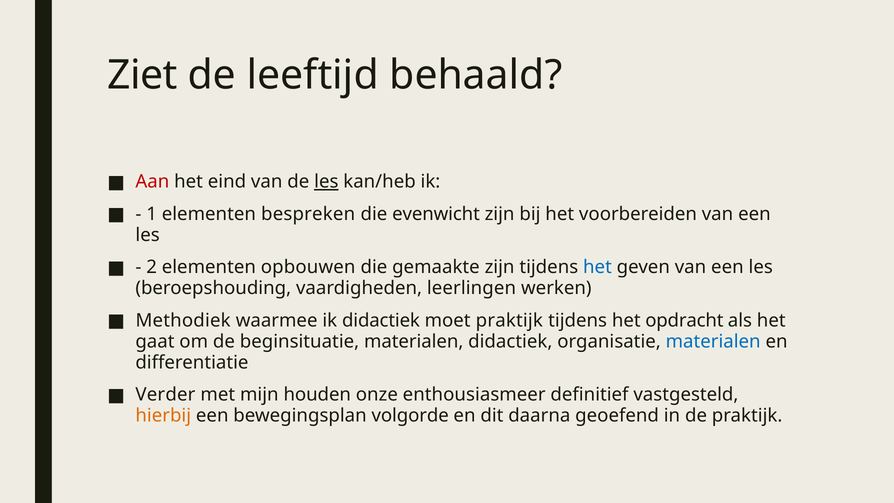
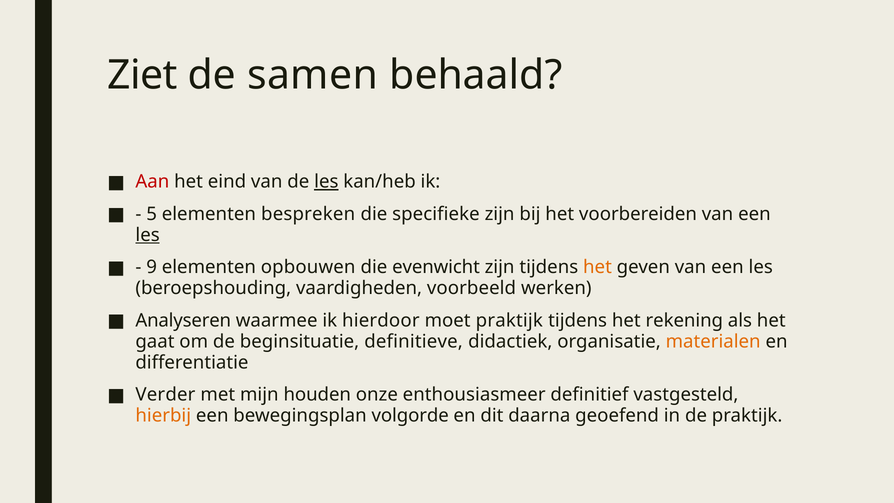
leeftijd: leeftijd -> samen
1: 1 -> 5
evenwicht: evenwicht -> specifieke
les at (148, 235) underline: none -> present
2: 2 -> 9
gemaakte: gemaakte -> evenwicht
het at (597, 267) colour: blue -> orange
leerlingen: leerlingen -> voorbeeld
Methodiek: Methodiek -> Analyseren
ik didactiek: didactiek -> hierdoor
opdracht: opdracht -> rekening
beginsituatie materialen: materialen -> definitieve
materialen at (713, 341) colour: blue -> orange
